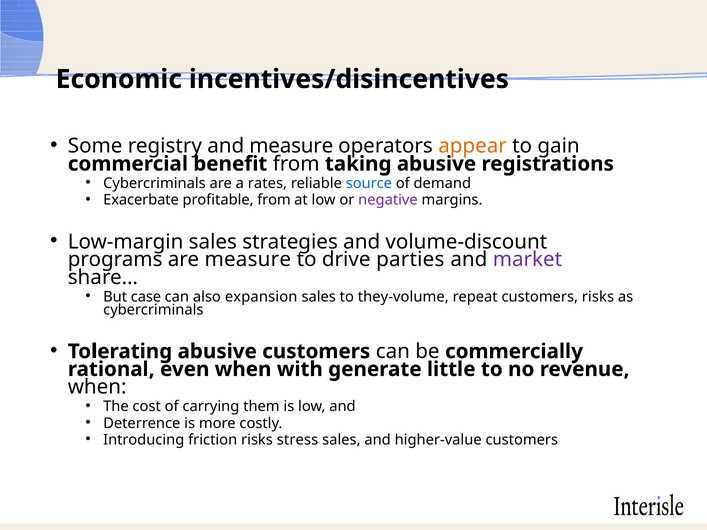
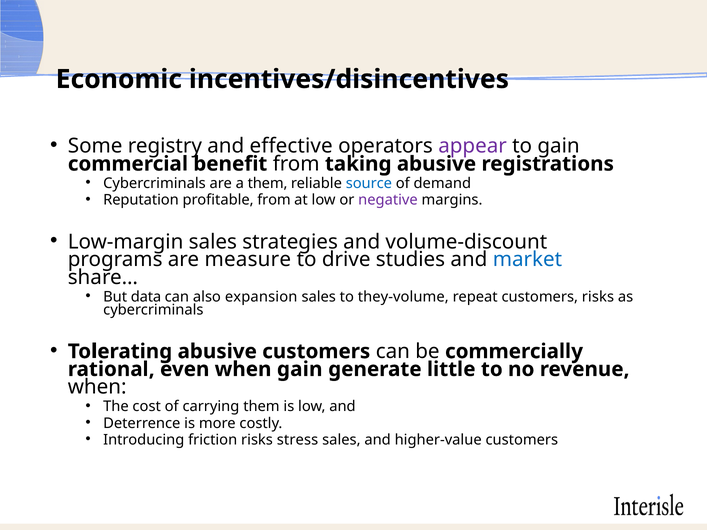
and measure: measure -> effective
appear colour: orange -> purple
a rates: rates -> them
Exacerbate: Exacerbate -> Reputation
parties: parties -> studies
market colour: purple -> blue
case: case -> data
when with: with -> gain
